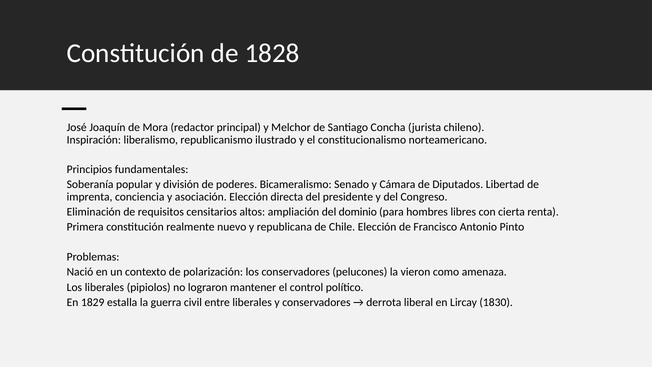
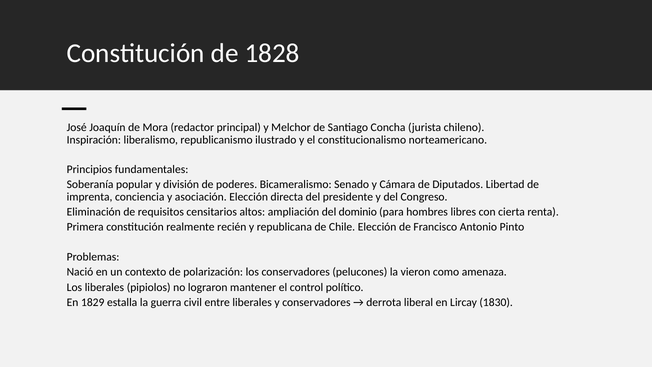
nuevo: nuevo -> recién
